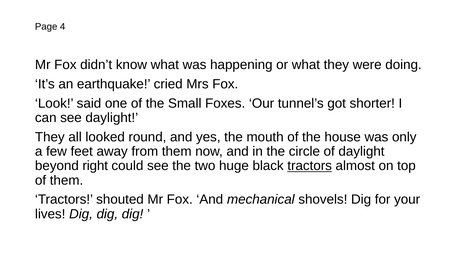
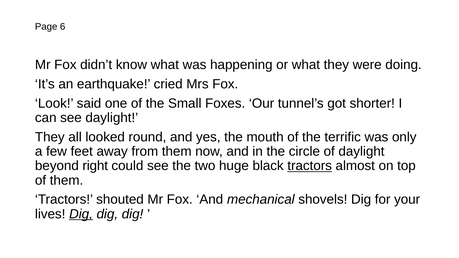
4: 4 -> 6
house: house -> terrific
Dig at (81, 214) underline: none -> present
